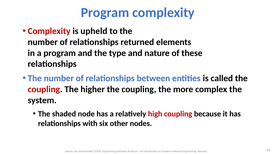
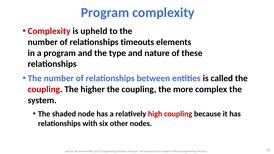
returned: returned -> timeouts
